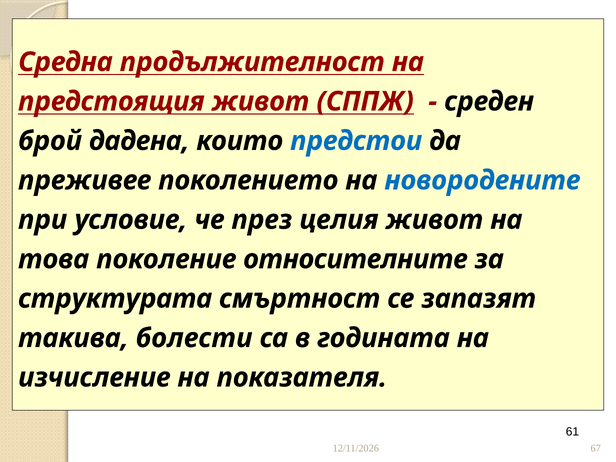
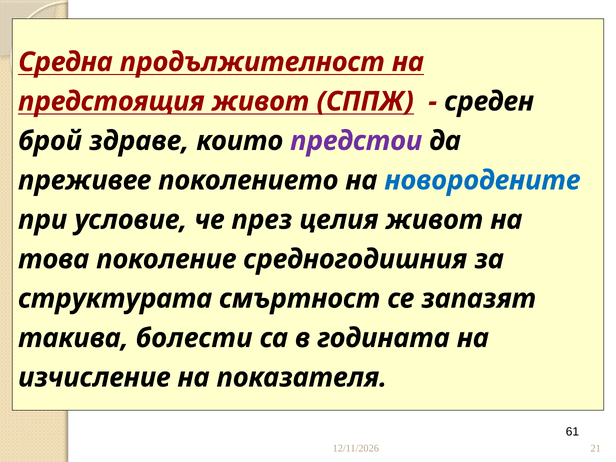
дадена: дадена -> здраве
предстои colour: blue -> purple
относителните: относителните -> средногодишния
67: 67 -> 21
